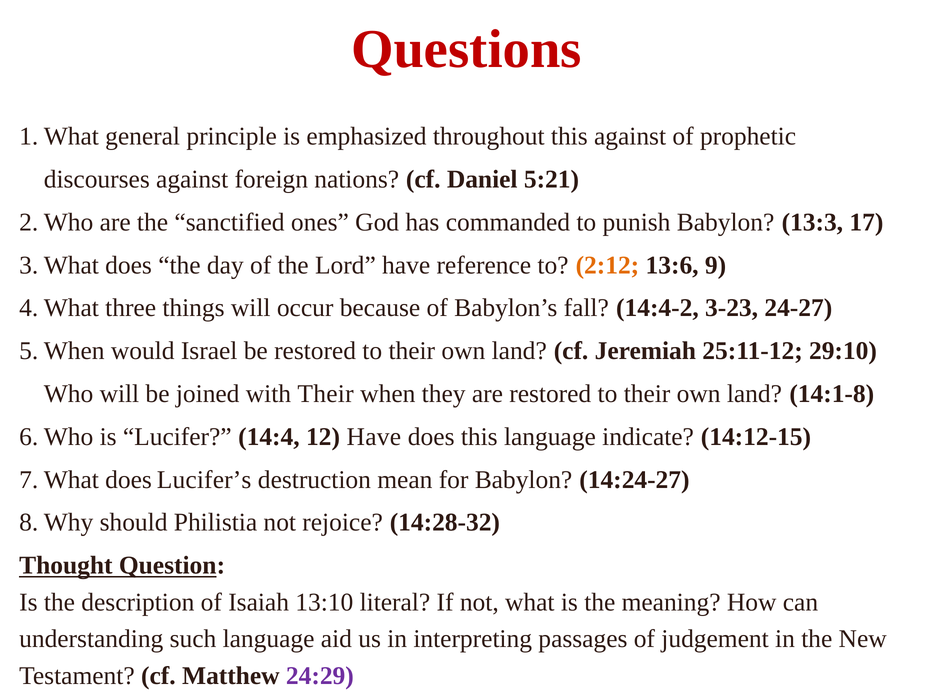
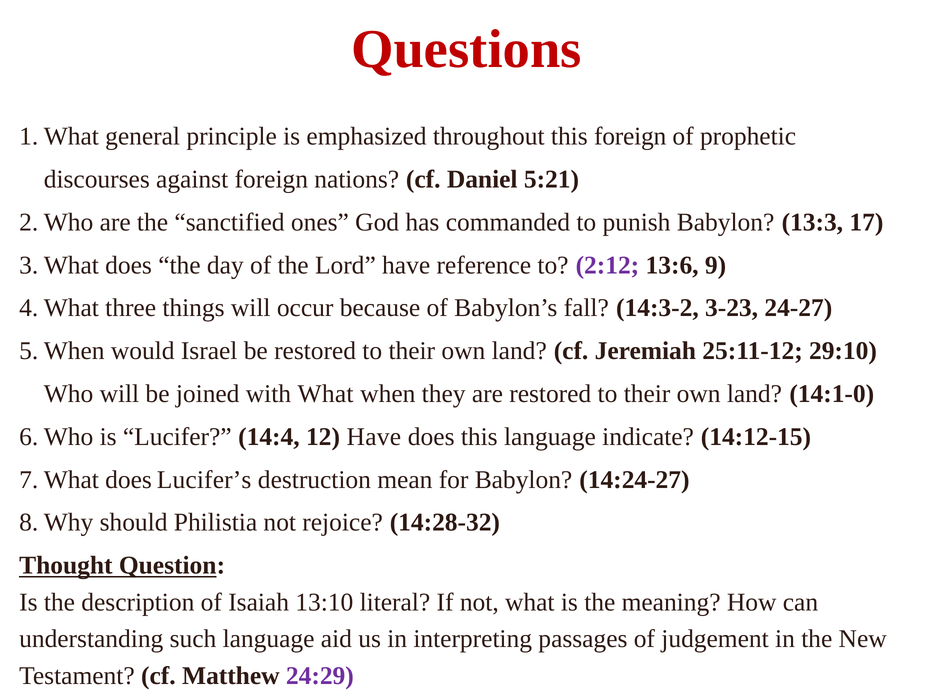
this against: against -> foreign
2:12 colour: orange -> purple
14:4-2: 14:4-2 -> 14:3-2
with Their: Their -> What
14:1-8: 14:1-8 -> 14:1-0
